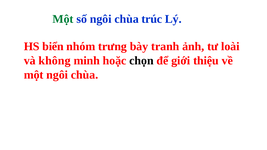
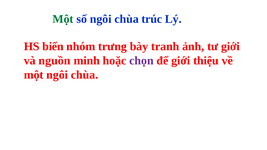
tư loài: loài -> giới
không: không -> nguồn
chọn colour: black -> purple
